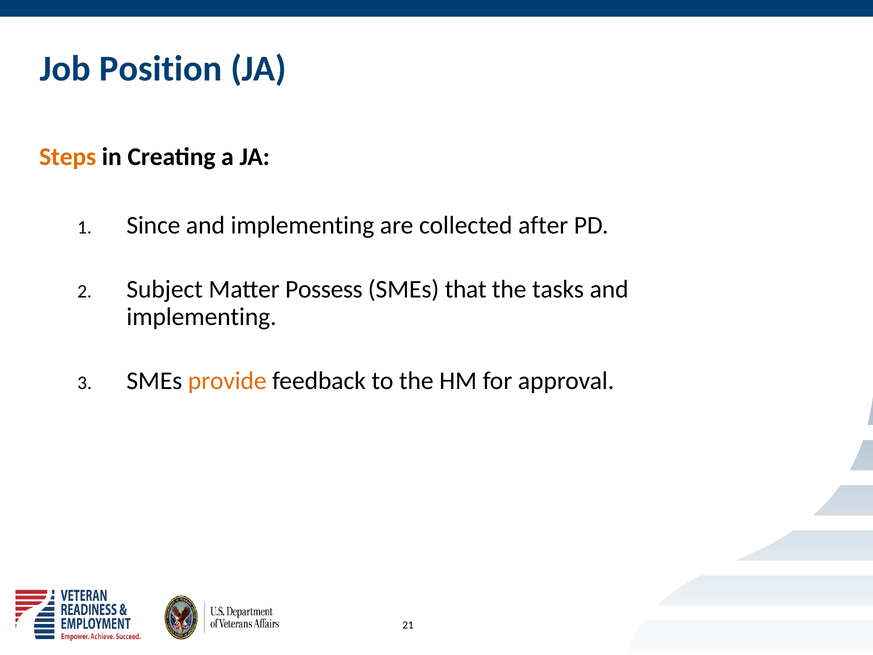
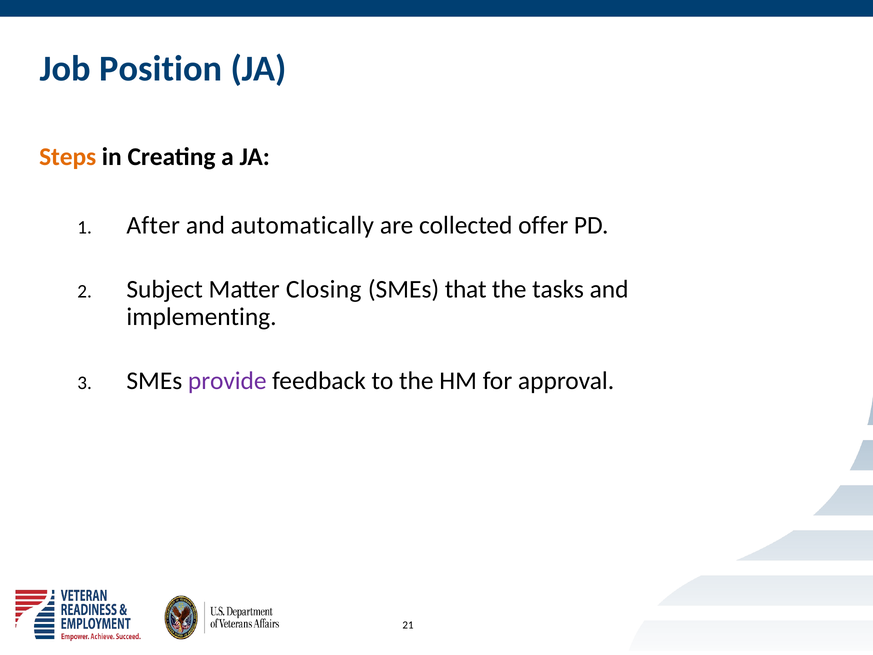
Since: Since -> After
implementing at (302, 225): implementing -> automatically
after: after -> offer
Possess: Possess -> Closing
provide colour: orange -> purple
